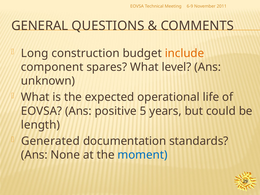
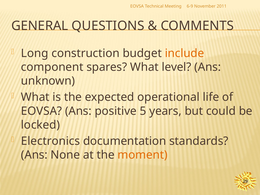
length: length -> locked
Generated: Generated -> Electronics
moment colour: blue -> orange
